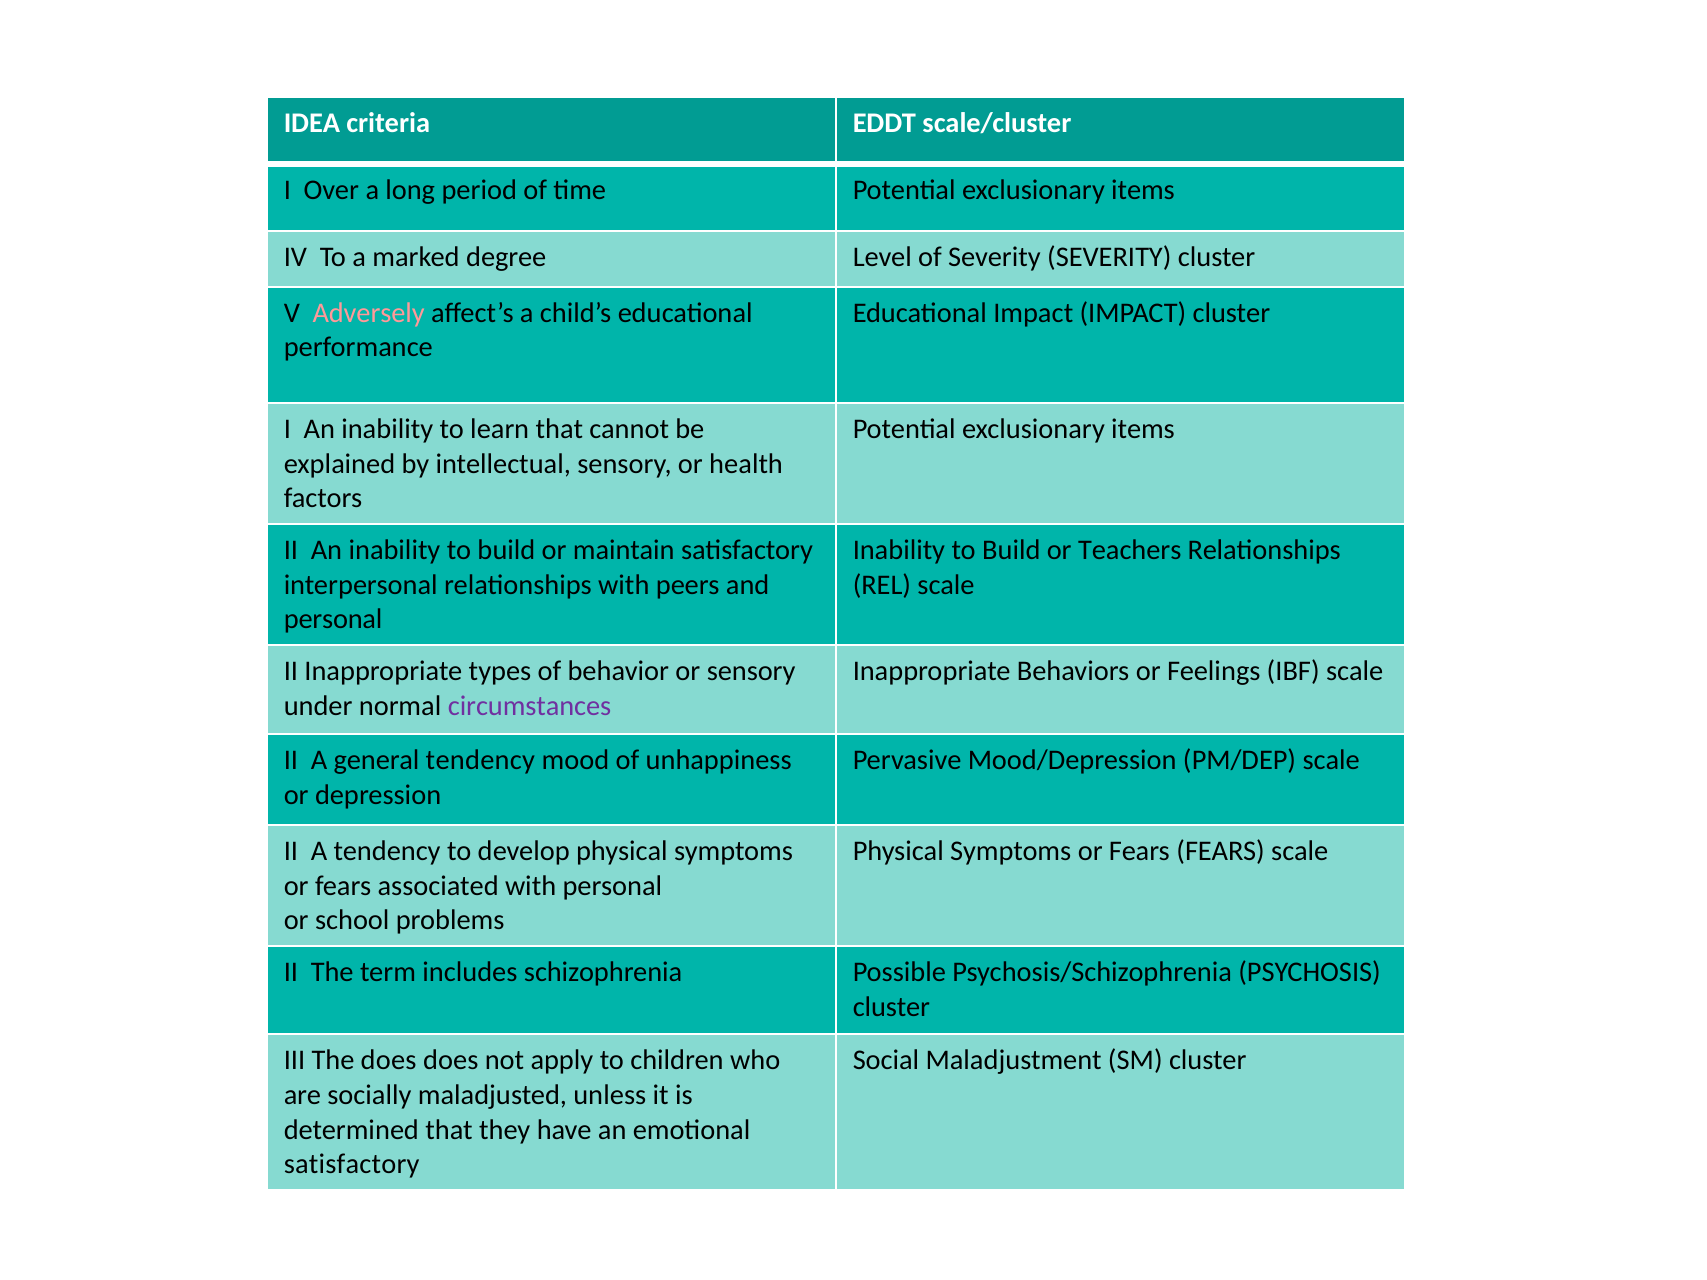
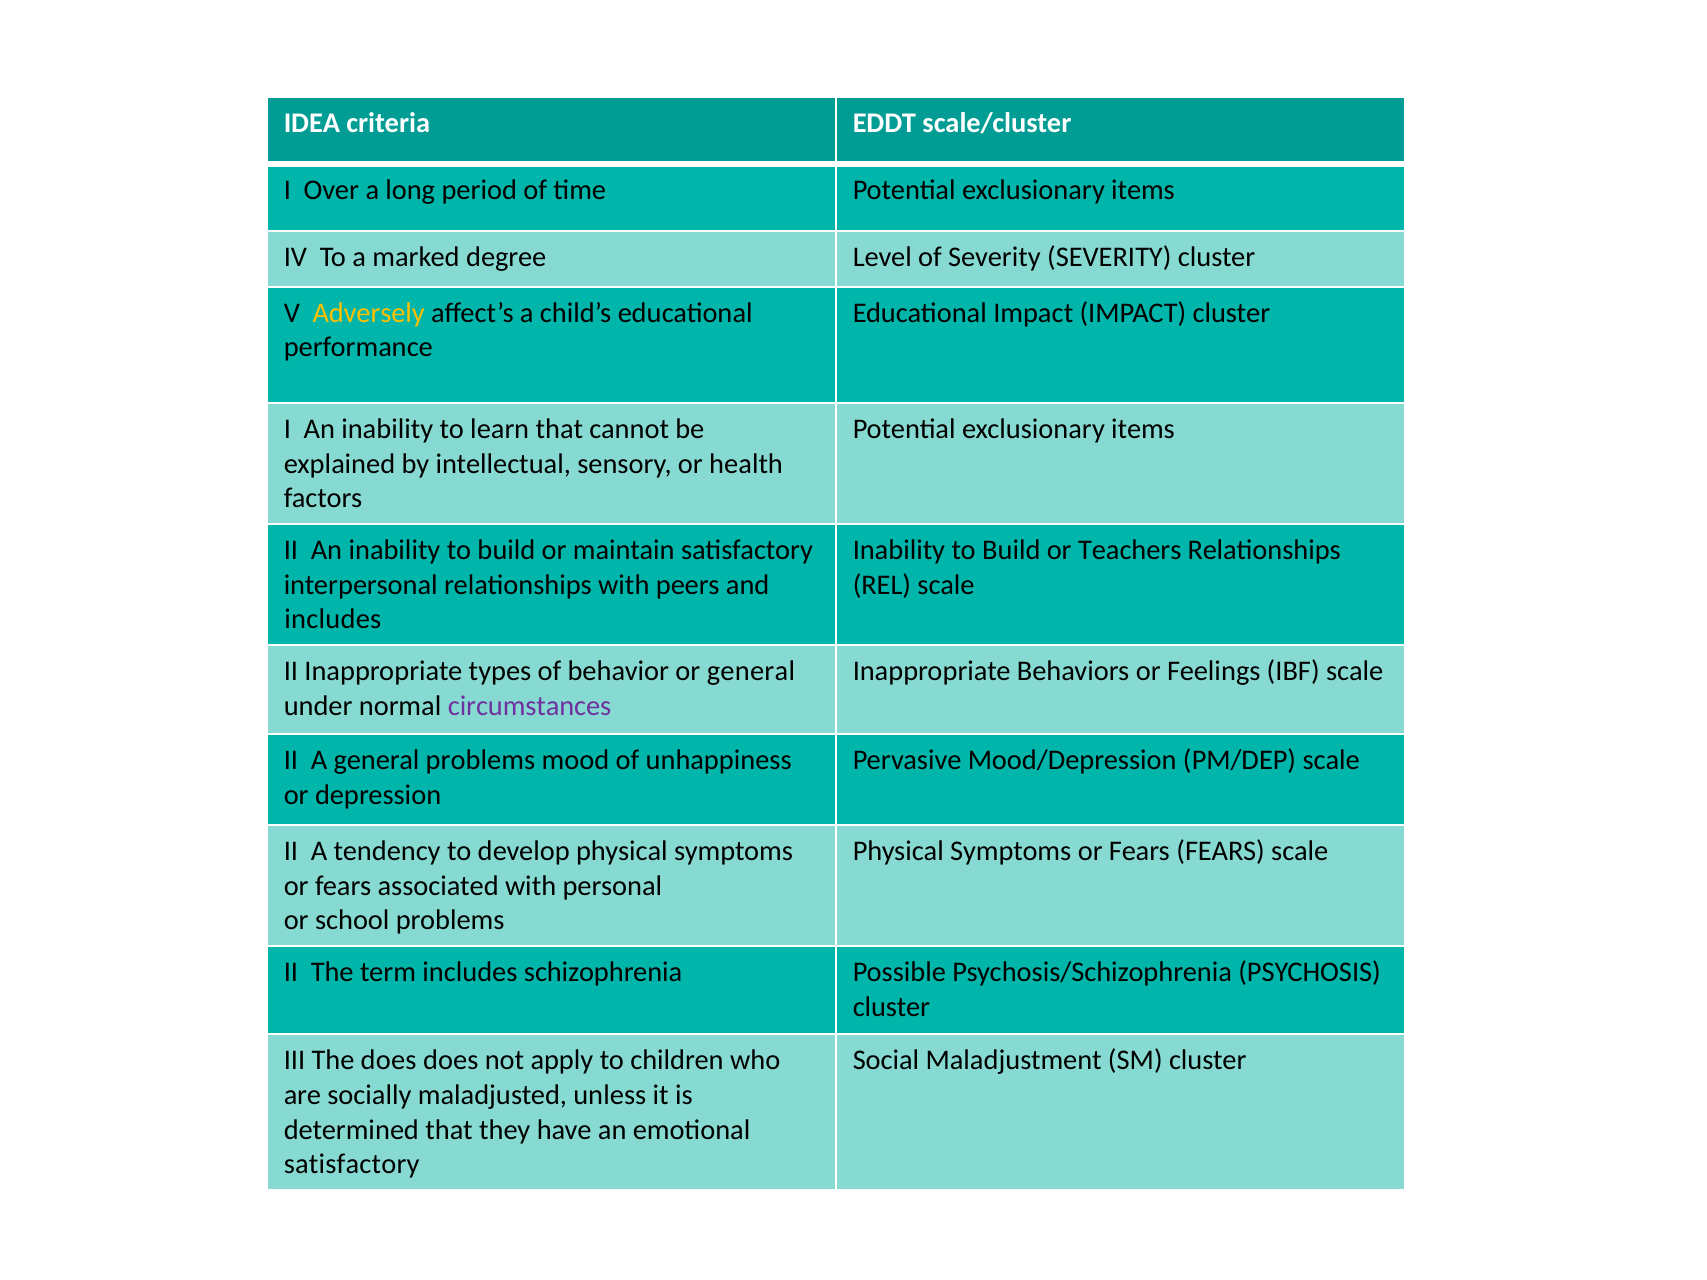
Adversely colour: pink -> yellow
personal at (333, 620): personal -> includes
or sensory: sensory -> general
general tendency: tendency -> problems
